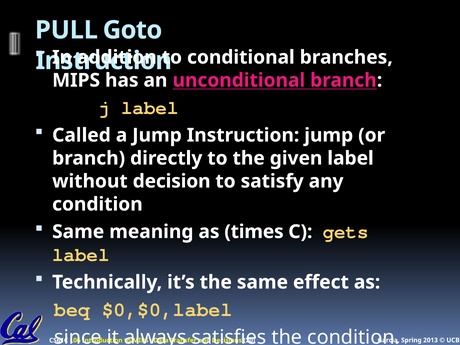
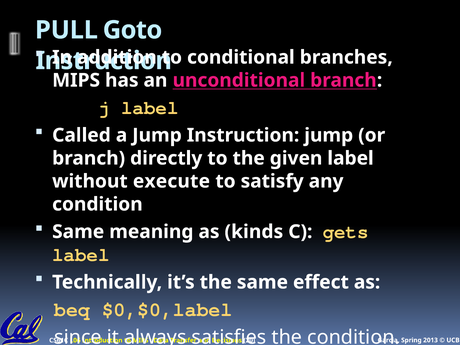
decision: decision -> execute
times: times -> kinds
